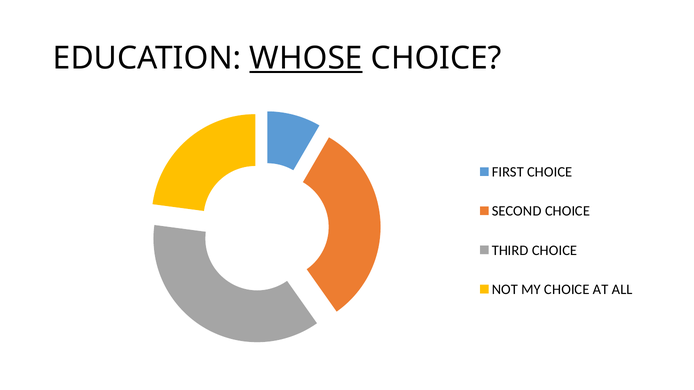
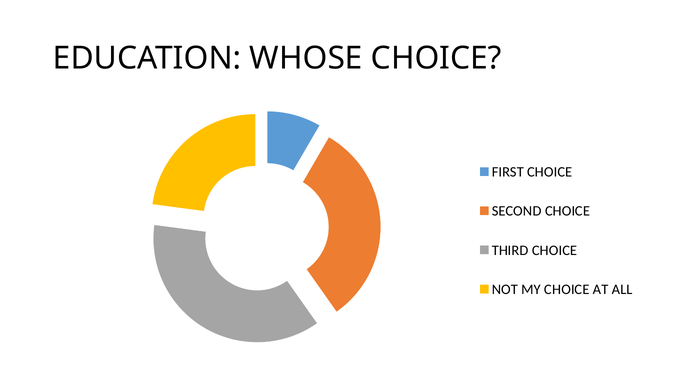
WHOSE underline: present -> none
